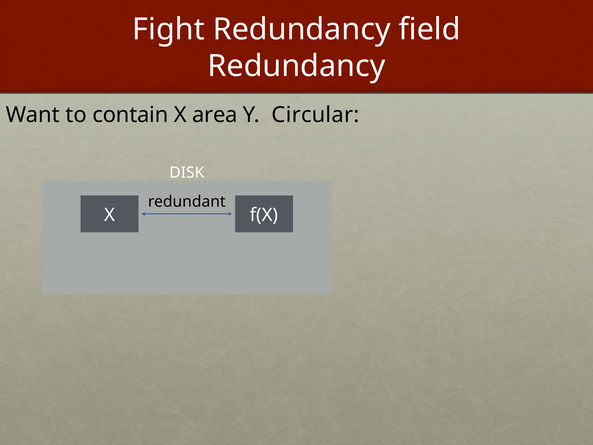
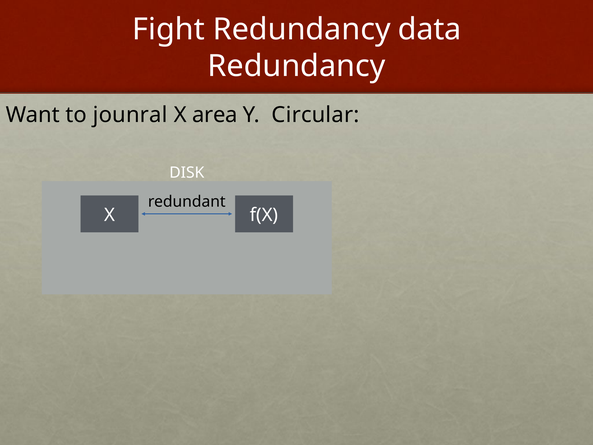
field: field -> data
contain: contain -> jounral
